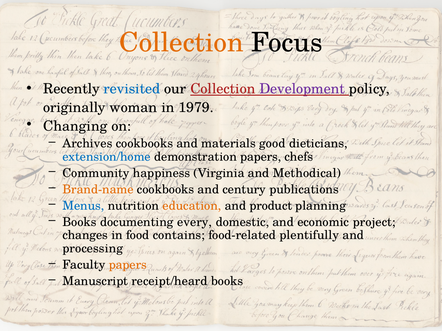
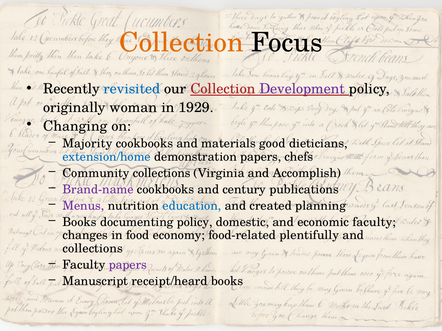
1979: 1979 -> 1929
Archives: Archives -> Majority
Community happiness: happiness -> collections
Methodical: Methodical -> Accomplish
Brand-name colour: orange -> purple
Menus colour: blue -> purple
education colour: orange -> blue
product: product -> created
documenting every: every -> policy
economic project: project -> faculty
contains: contains -> economy
processing at (93, 249): processing -> collections
papers at (128, 265) colour: orange -> purple
